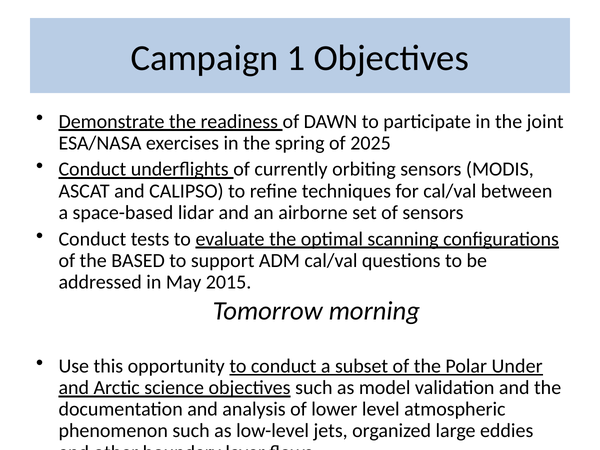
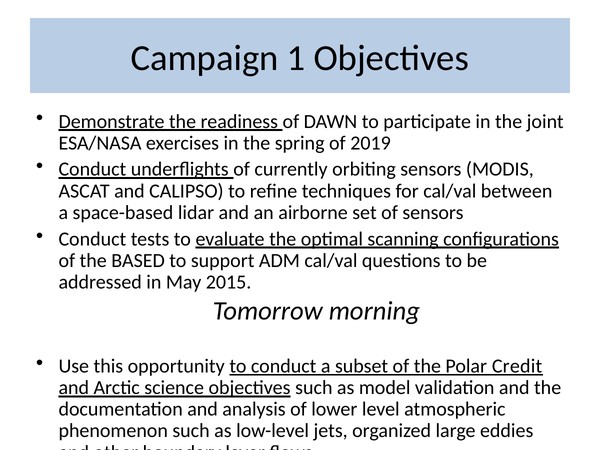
2025: 2025 -> 2019
Under: Under -> Credit
